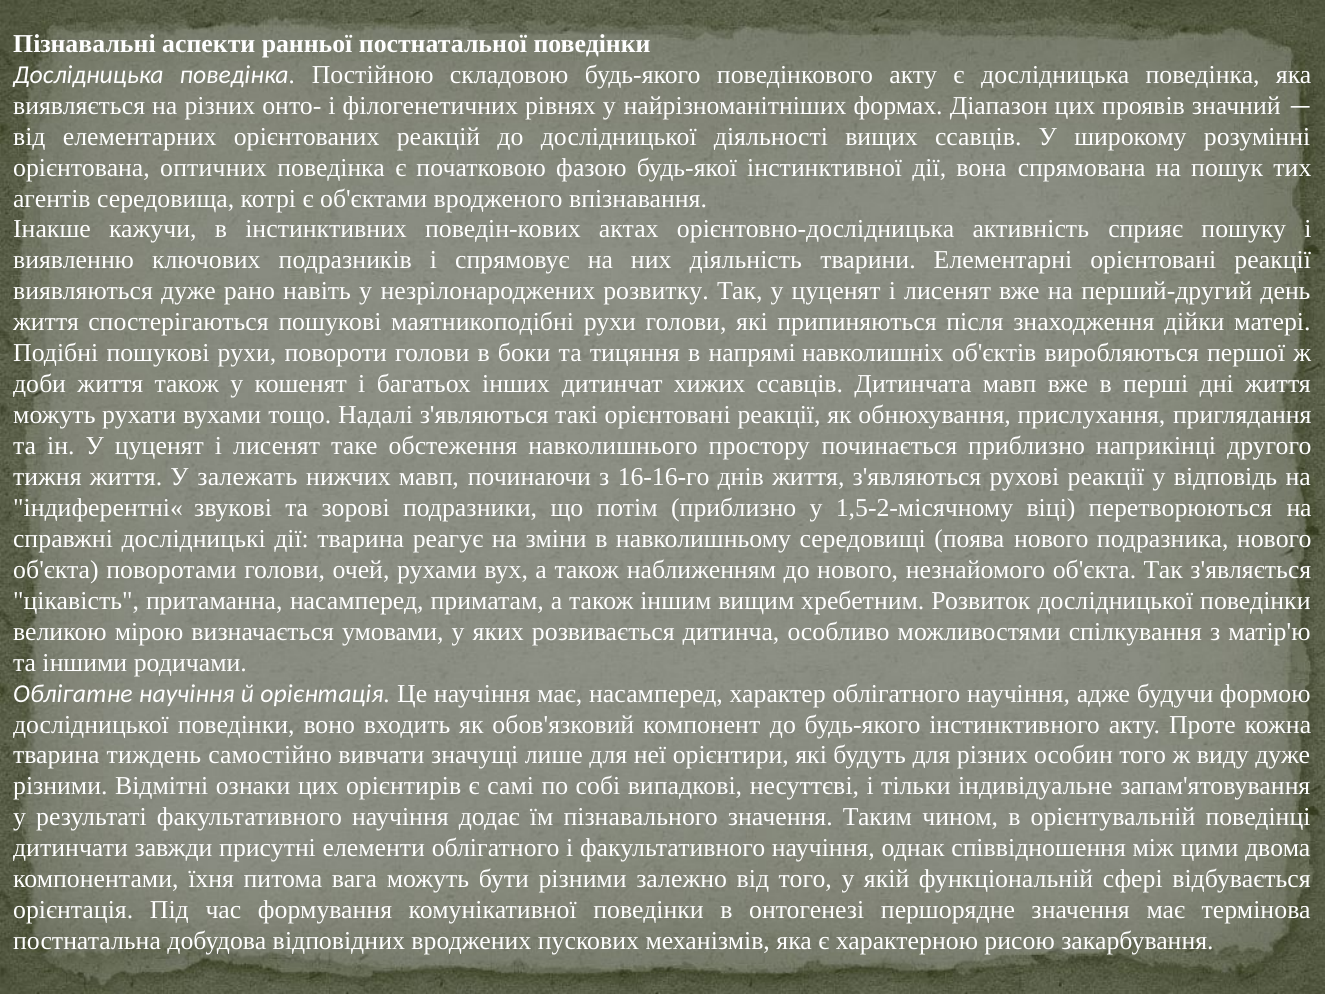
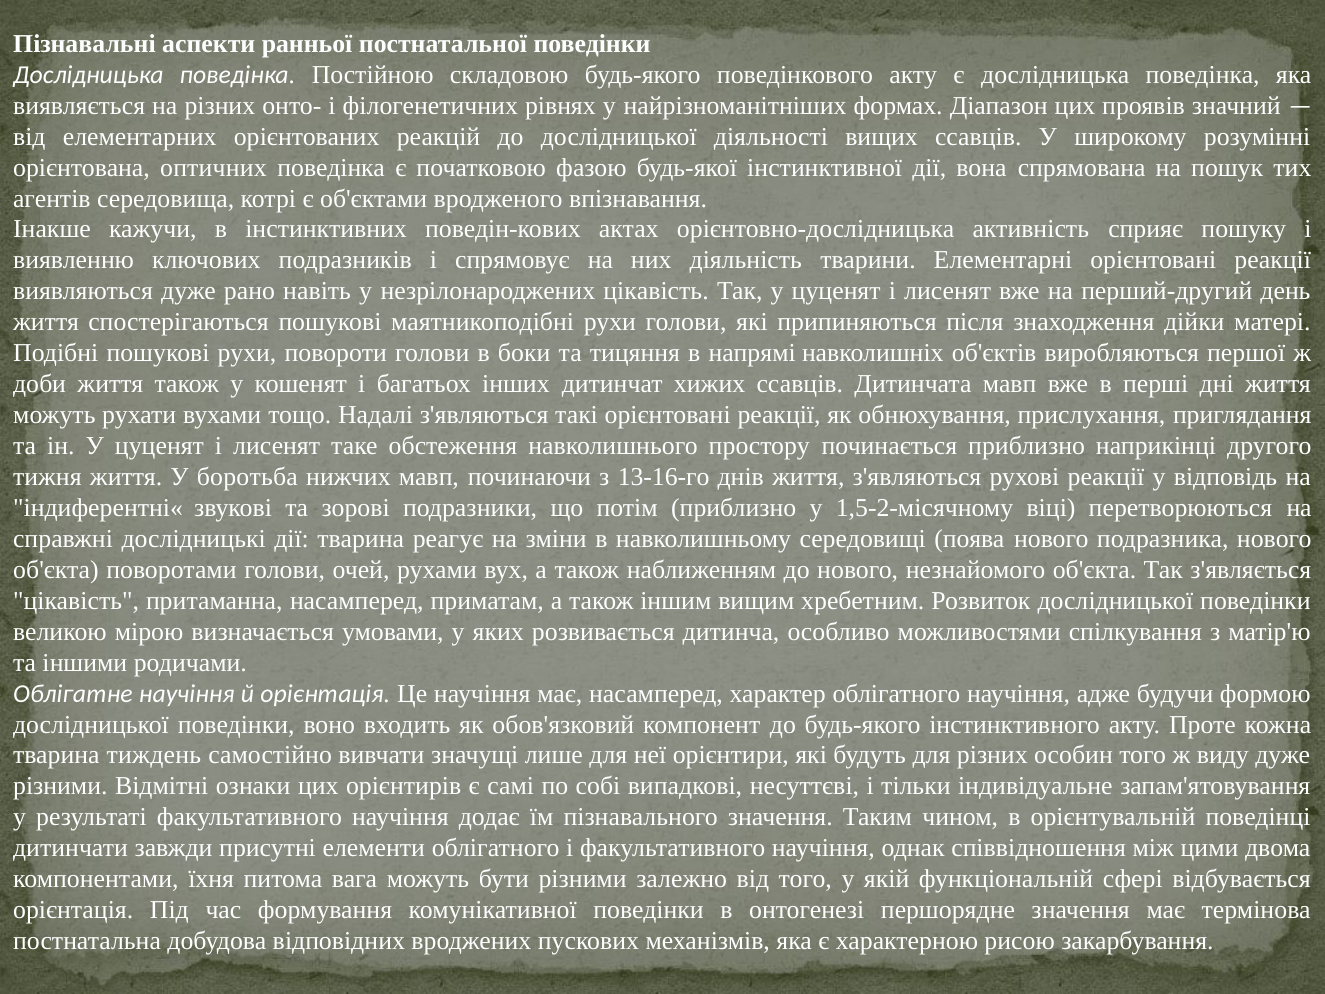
незрілонароджених розвитку: розвитку -> цікавість
залежать: залежать -> боротьба
16-16-го: 16-16-го -> 13-16-го
